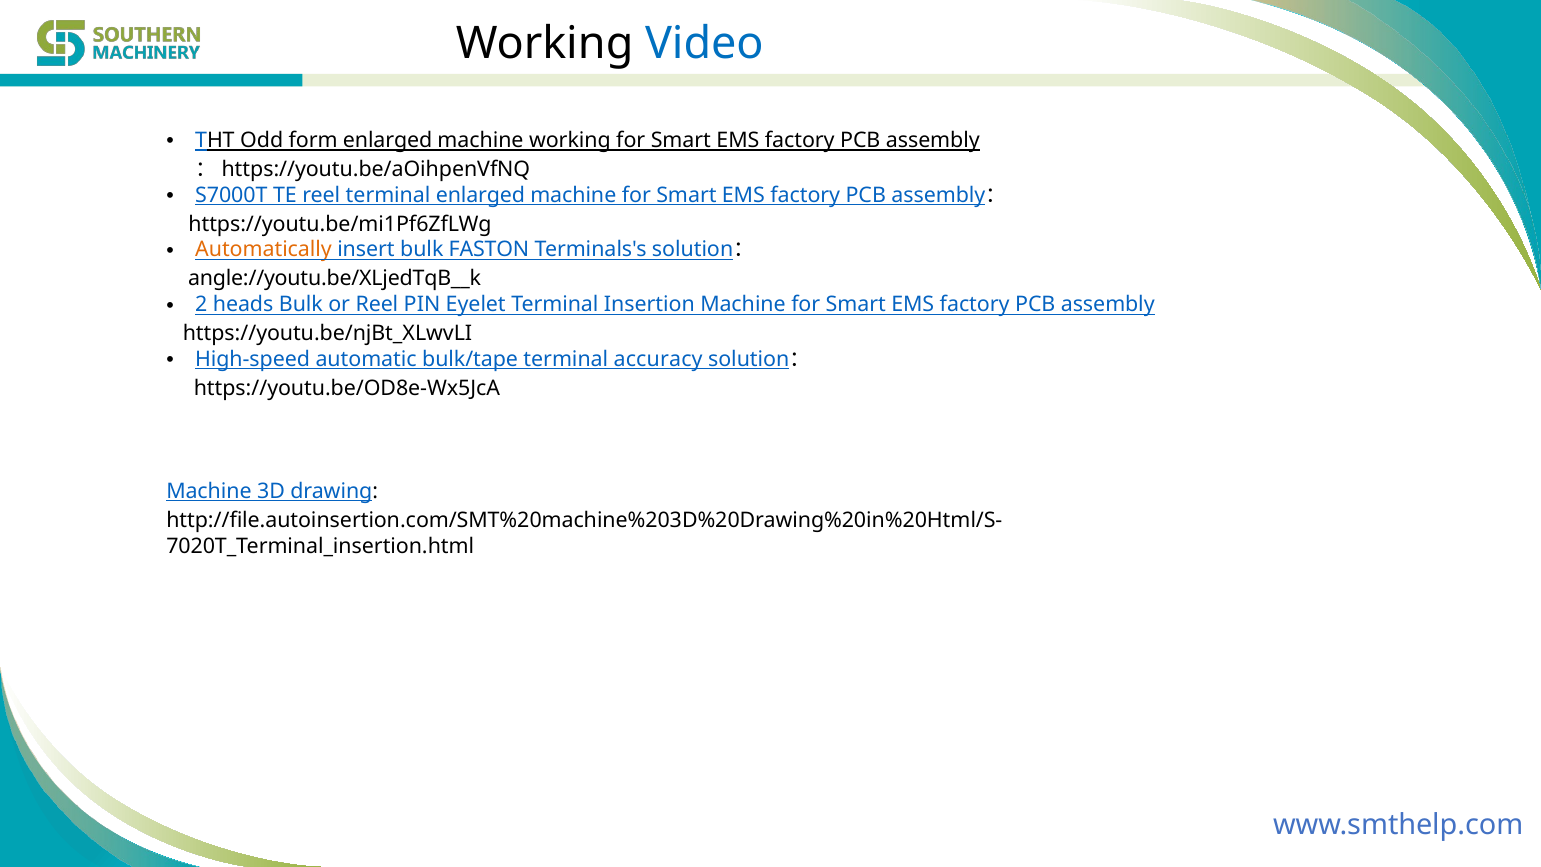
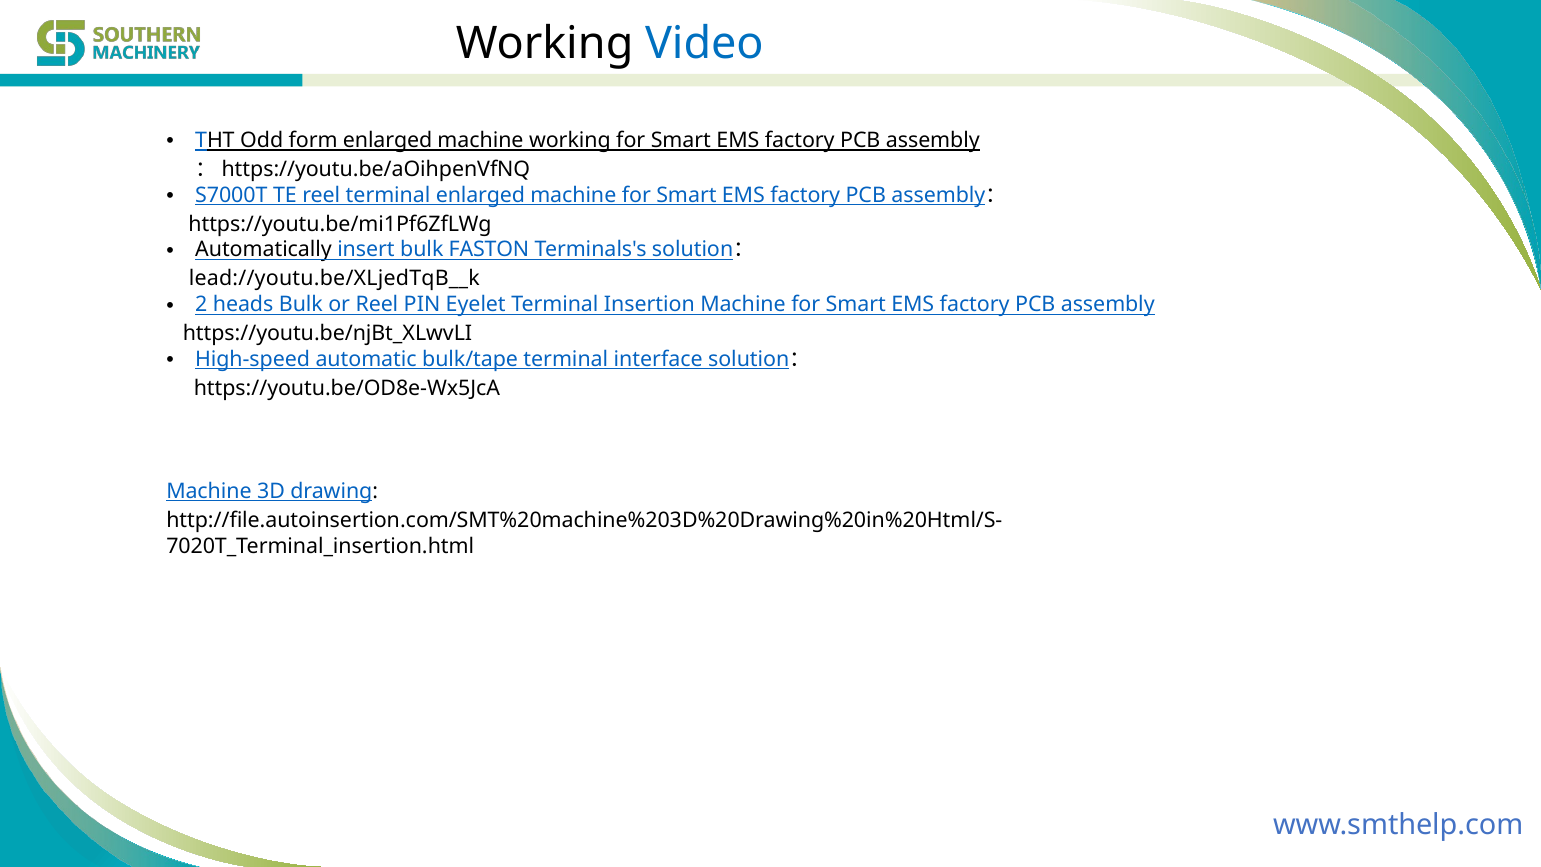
Automatically colour: orange -> black
angle://youtu.be/XLjedTqB__k: angle://youtu.be/XLjedTqB__k -> lead://youtu.be/XLjedTqB__k
accuracy: accuracy -> interface
